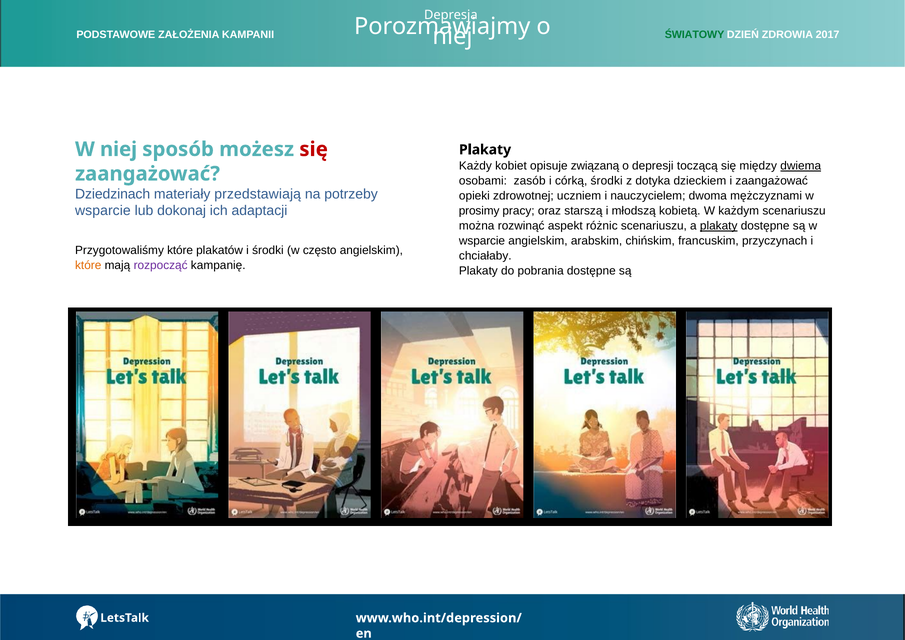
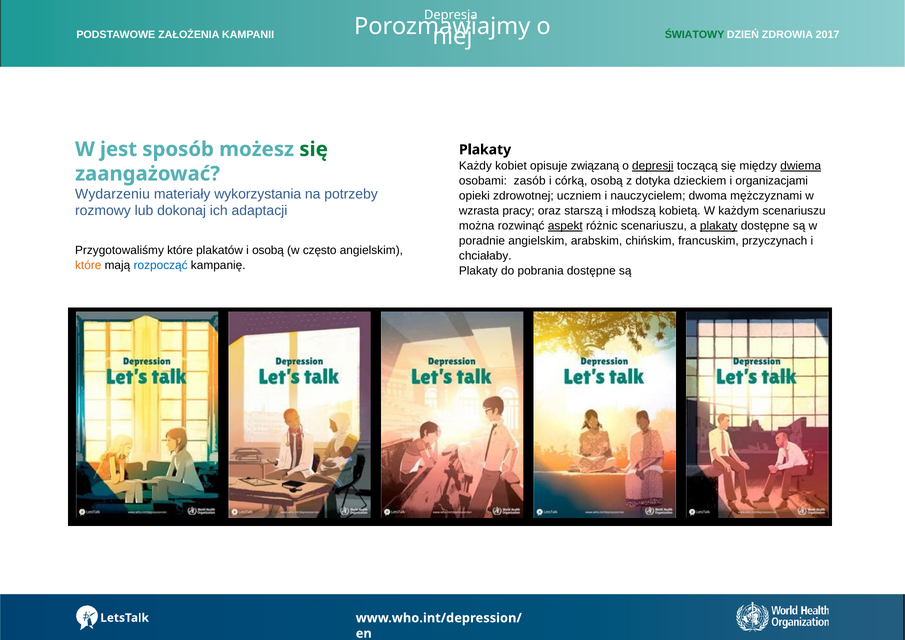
W niej: niej -> jest
się at (314, 149) colour: red -> green
depresji underline: none -> present
córką środki: środki -> osobą
i zaangażować: zaangażować -> organizacjami
Dziedzinach: Dziedzinach -> Wydarzeniu
przedstawiają: przedstawiają -> wykorzystania
wsparcie at (103, 211): wsparcie -> rozmowy
prosimy: prosimy -> wzrasta
aspekt underline: none -> present
wsparcie at (482, 241): wsparcie -> poradnie
i środki: środki -> osobą
rozpocząć colour: purple -> blue
